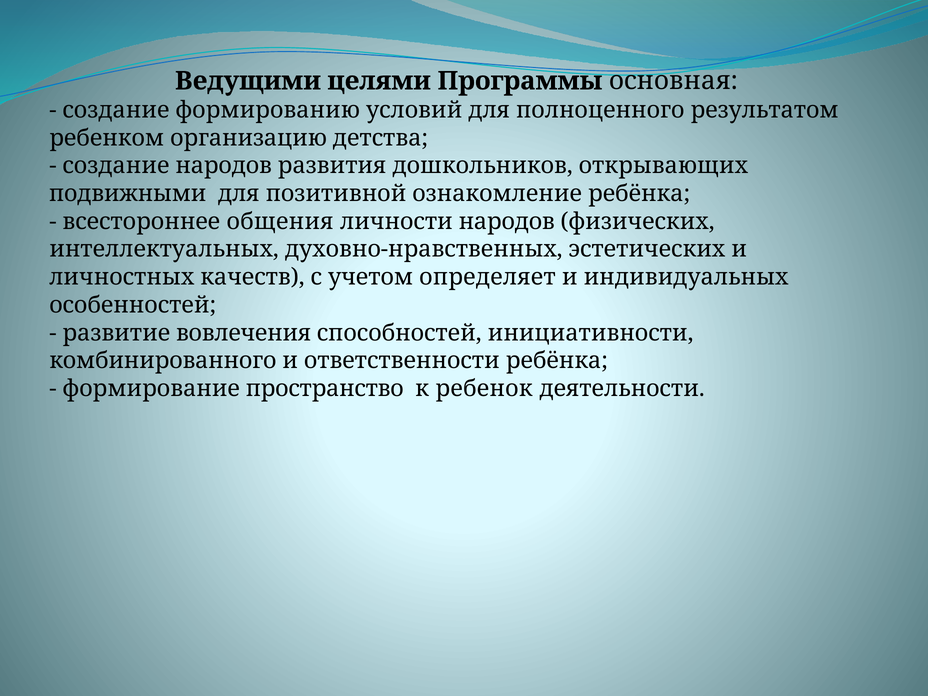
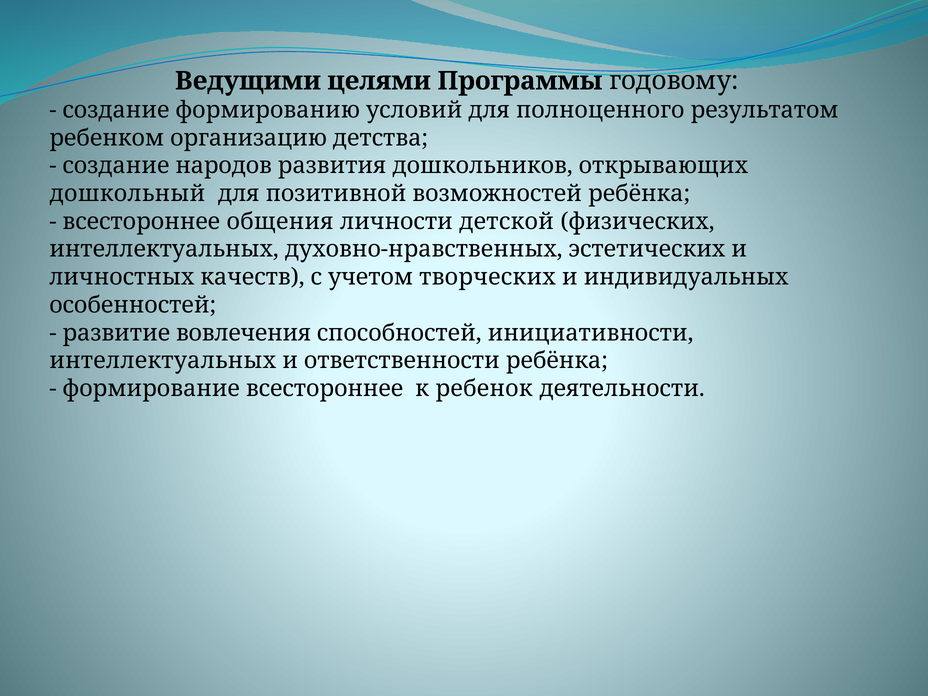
основная: основная -> годовому
подвижными: подвижными -> дошкольный
ознакомление: ознакомление -> возможностей
личности народов: народов -> детской
определяет: определяет -> творческих
комбинированного at (163, 361): комбинированного -> интеллектуальных
формирование пространство: пространство -> всестороннее
